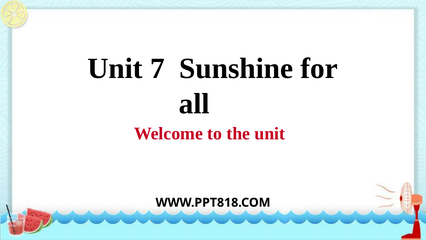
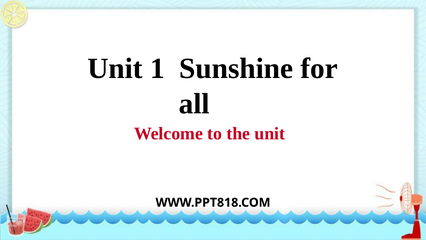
7: 7 -> 1
